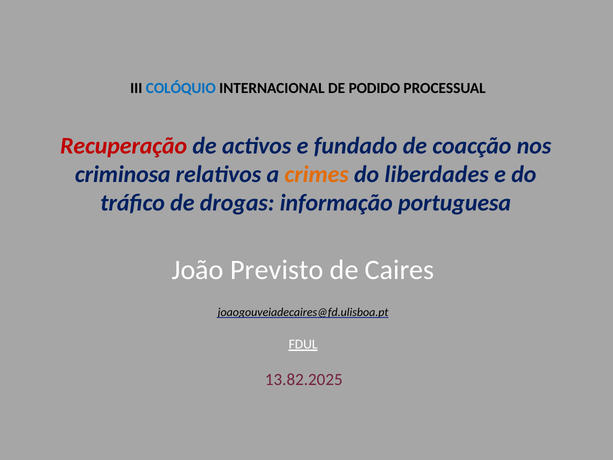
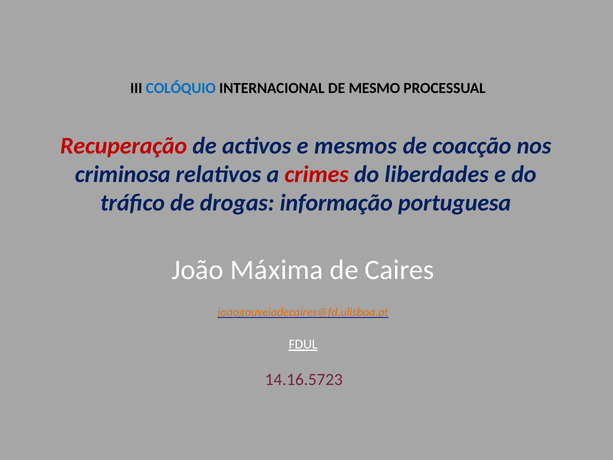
PODIDO: PODIDO -> MESMO
fundado: fundado -> mesmos
crimes colour: orange -> red
Previsto: Previsto -> Máxima
joaogouveiadecaires@fd.ulisboa.pt colour: black -> orange
13.82.2025: 13.82.2025 -> 14.16.5723
